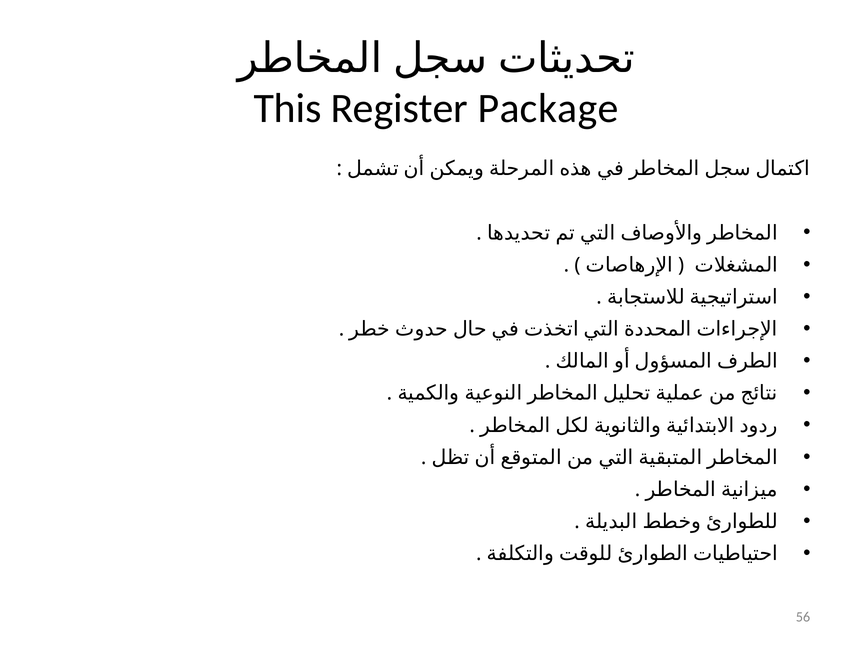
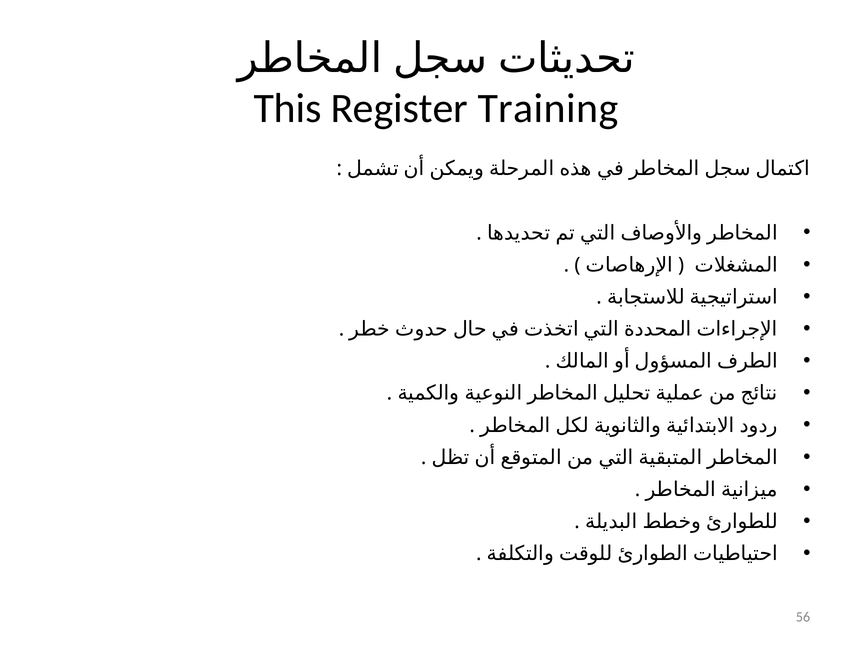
Package: Package -> Training
